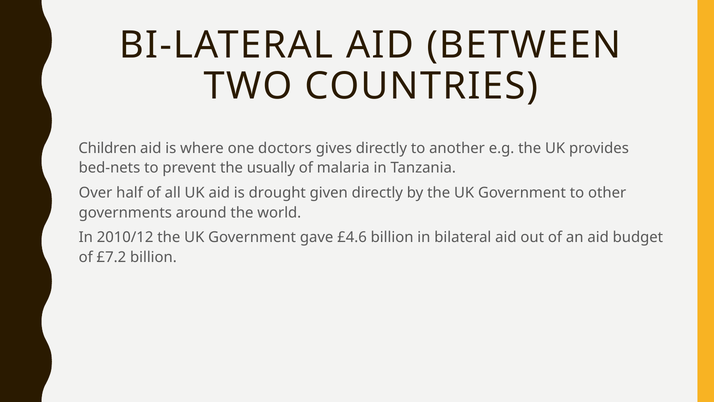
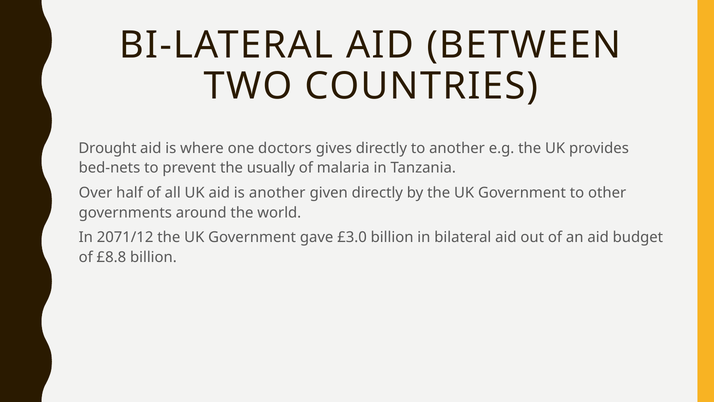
Children: Children -> Drought
is drought: drought -> another
2010/12: 2010/12 -> 2071/12
£4.6: £4.6 -> £3.0
£7.2: £7.2 -> £8.8
